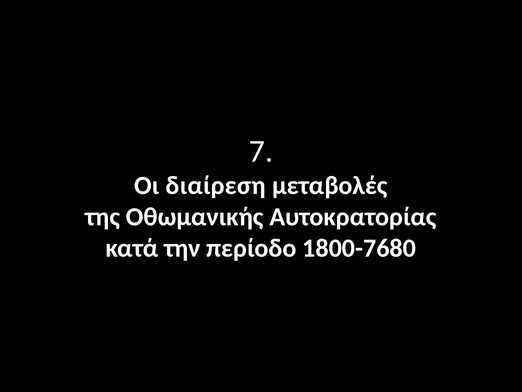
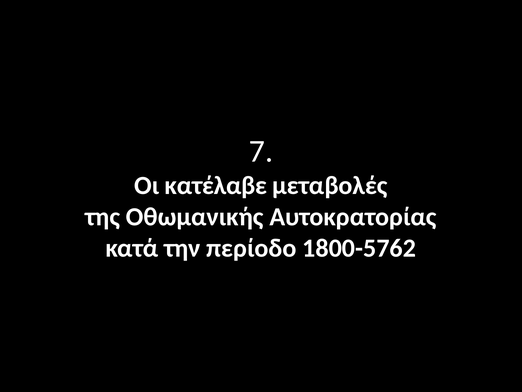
διαίρεση: διαίρεση -> κατέλαβε
1800-7680: 1800-7680 -> 1800-5762
